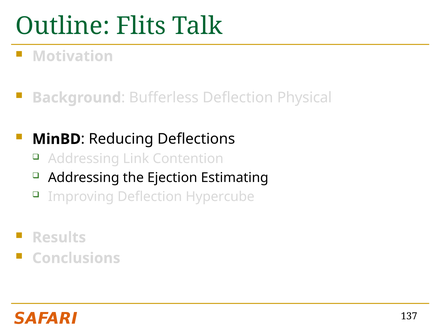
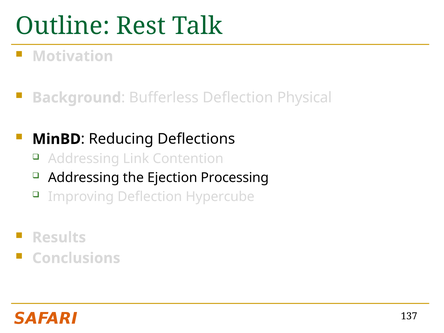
Flits: Flits -> Rest
Estimating: Estimating -> Processing
